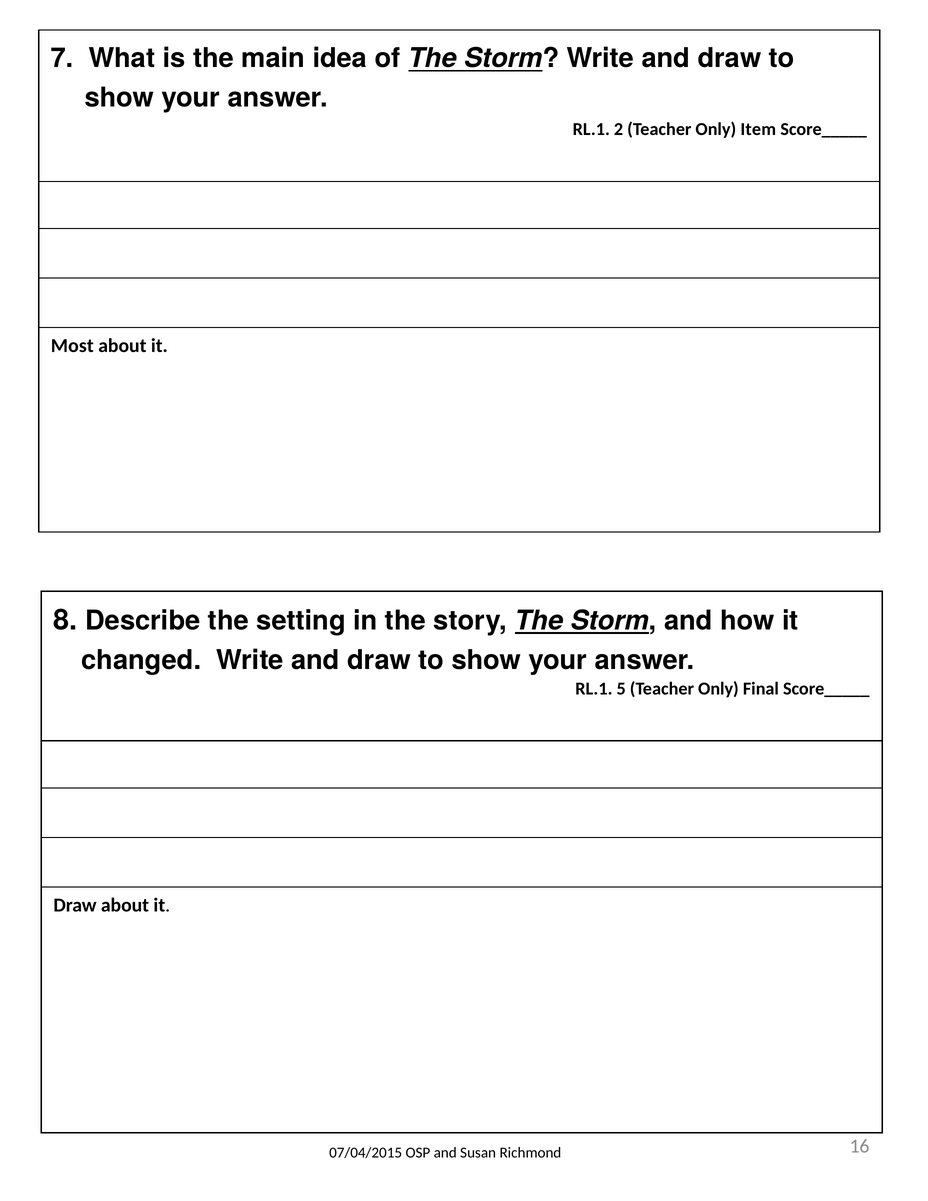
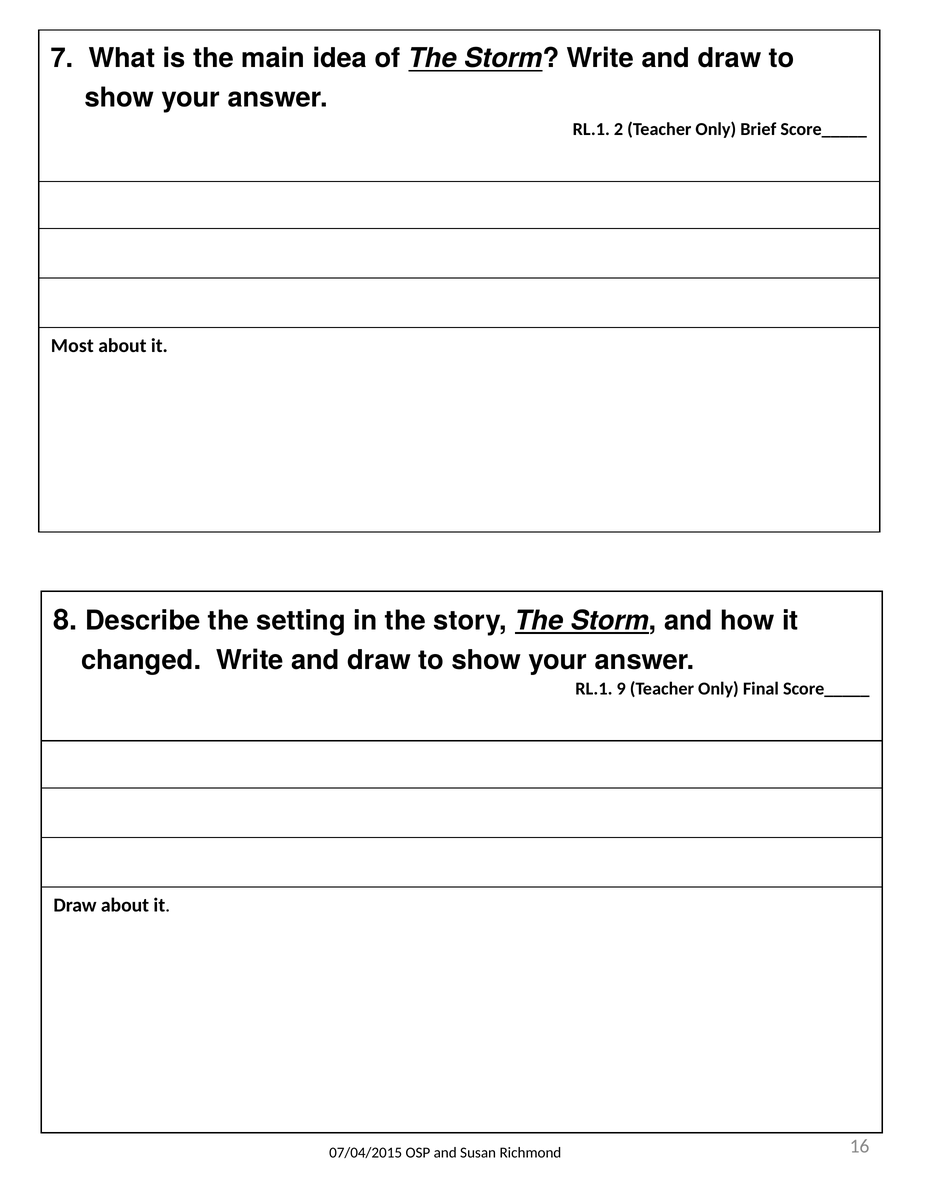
Item: Item -> Brief
5: 5 -> 9
